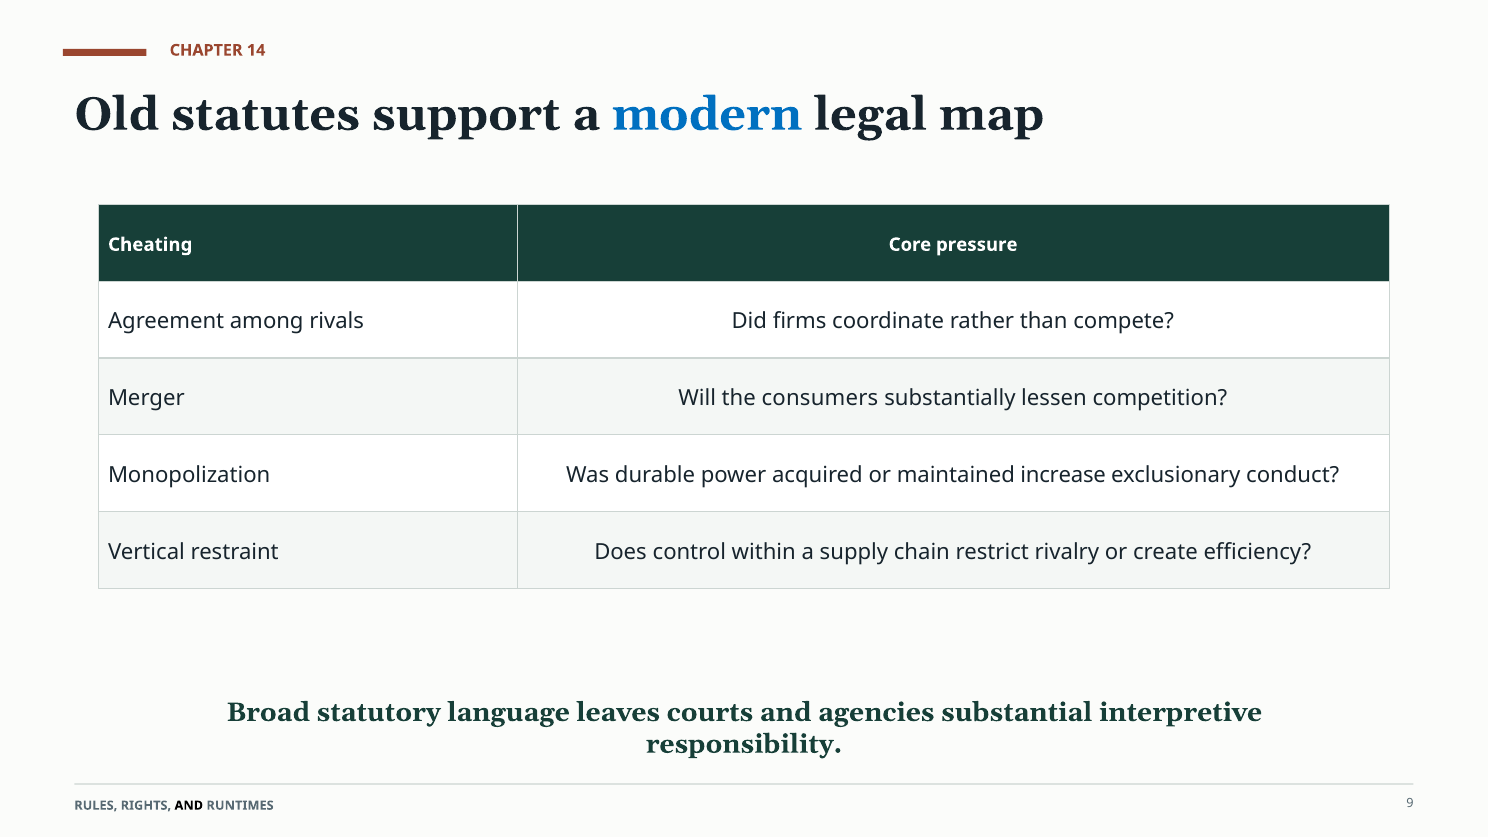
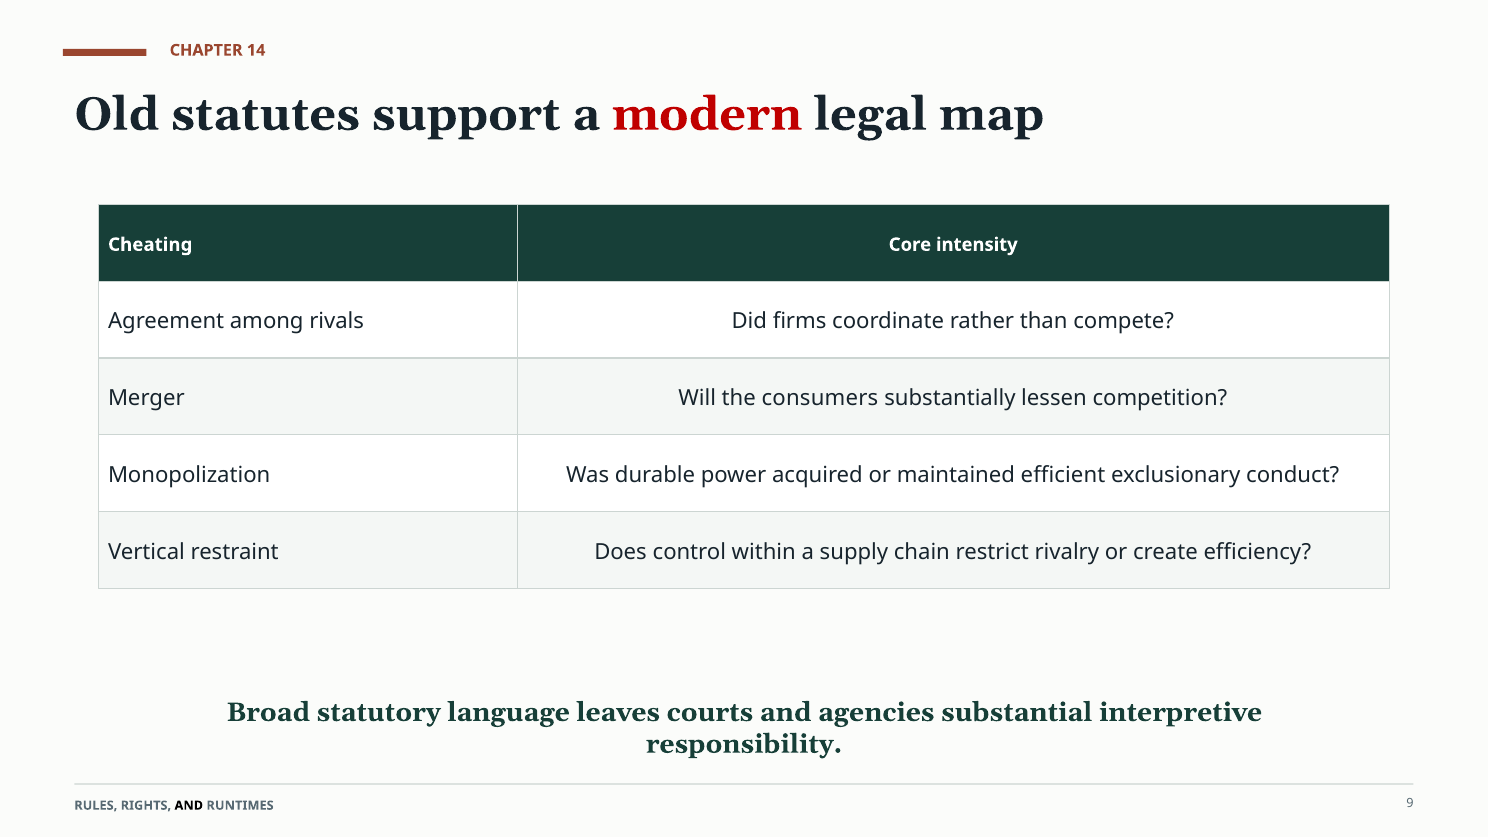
modern colour: blue -> red
pressure: pressure -> intensity
increase: increase -> efficient
